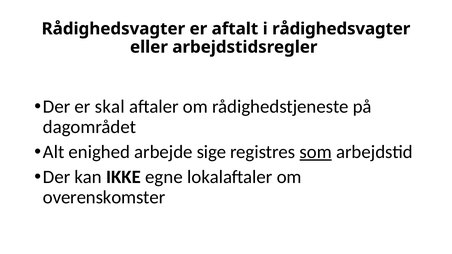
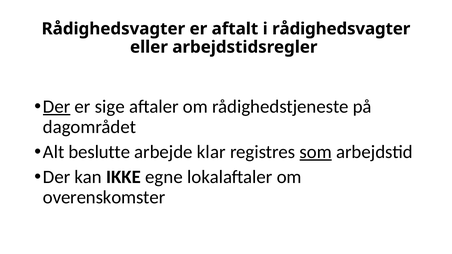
Der at (57, 107) underline: none -> present
skal: skal -> sige
enighed: enighed -> beslutte
sige: sige -> klar
